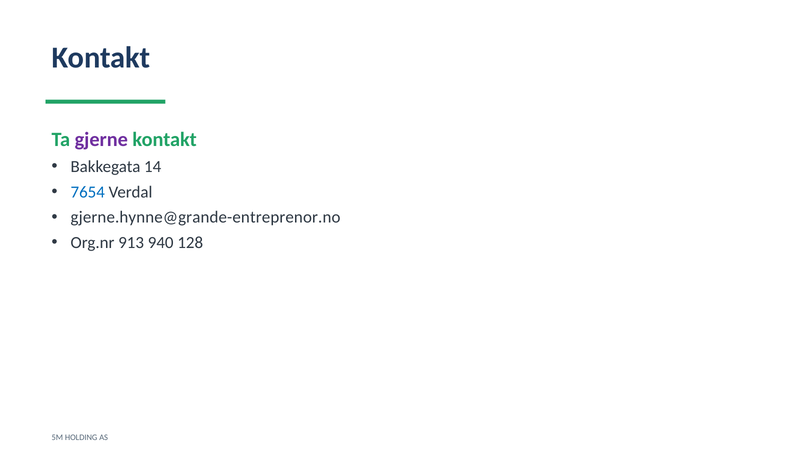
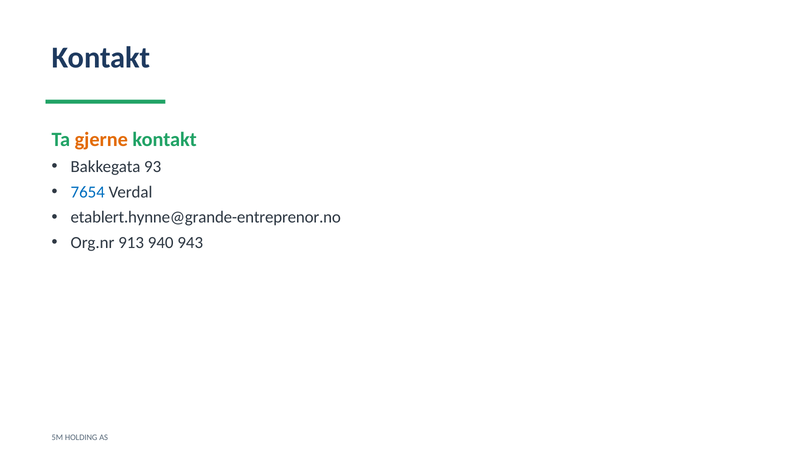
gjerne colour: purple -> orange
14: 14 -> 93
gjerne.hynne@grande-entreprenor.no: gjerne.hynne@grande-entreprenor.no -> etablert.hynne@grande-entreprenor.no
128: 128 -> 943
